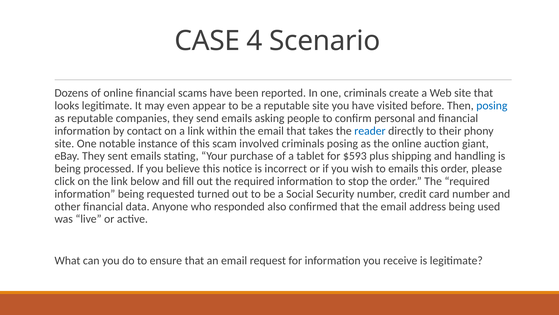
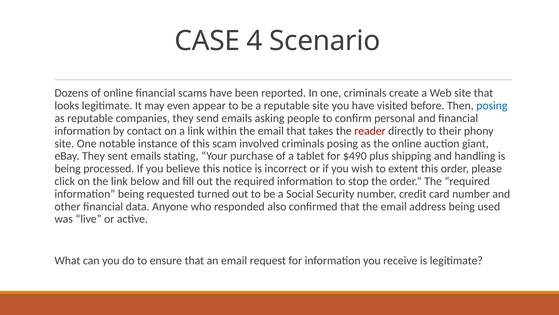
reader colour: blue -> red
$593: $593 -> $490
to emails: emails -> extent
